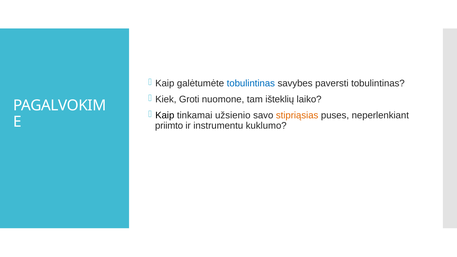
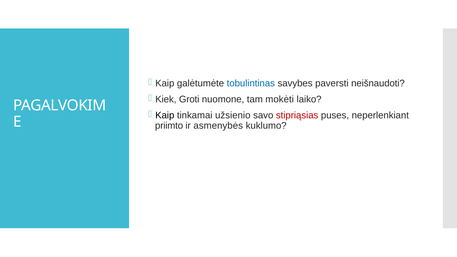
paversti tobulintinas: tobulintinas -> neišnaudoti
išteklių: išteklių -> mokėti
stipriąsias colour: orange -> red
instrumentu: instrumentu -> asmenybės
